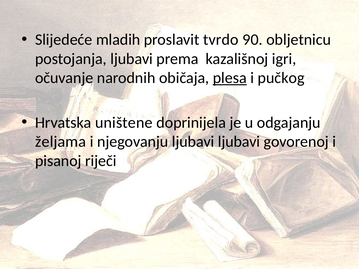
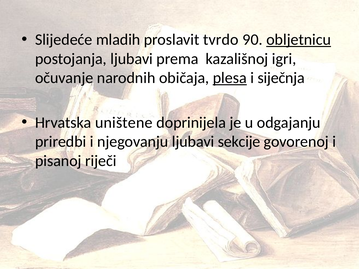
obljetnicu underline: none -> present
pučkog: pučkog -> siječnja
željama: željama -> priredbi
ljubavi ljubavi: ljubavi -> sekcije
